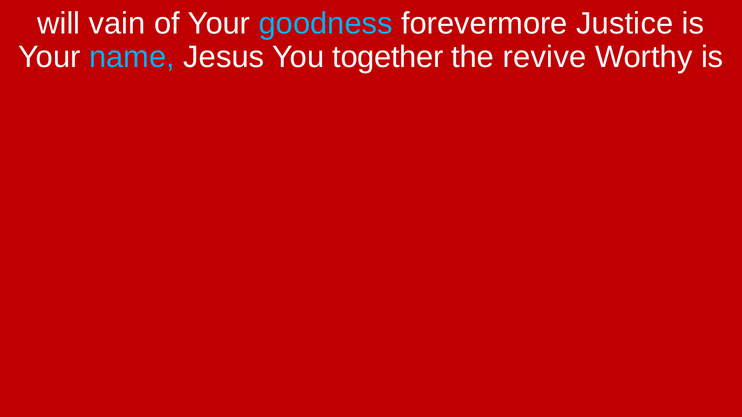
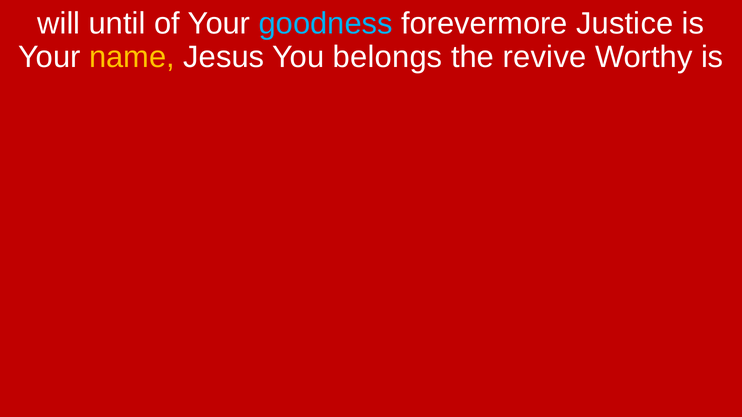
vain: vain -> until
name colour: light blue -> yellow
together: together -> belongs
